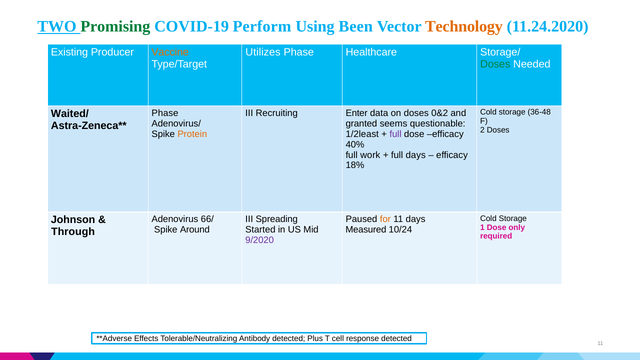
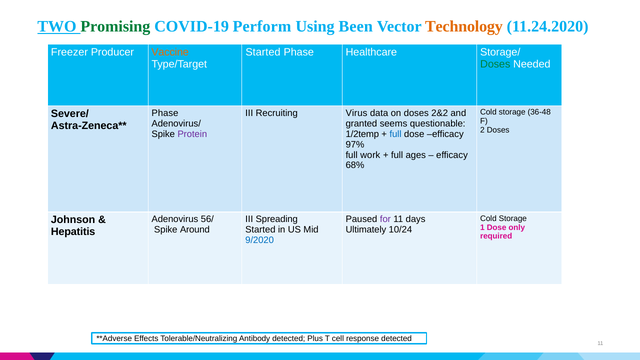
Existing: Existing -> Freezer
Utilizes at (263, 52): Utilizes -> Started
Enter: Enter -> Virus
0&2: 0&2 -> 2&2
Waited/: Waited/ -> Severe/
Protein colour: orange -> purple
1/2least: 1/2least -> 1/2temp
full at (396, 134) colour: purple -> blue
40%: 40% -> 97%
full days: days -> ages
18%: 18% -> 68%
66/: 66/ -> 56/
for colour: orange -> purple
Measured: Measured -> Ultimately
Through: Through -> Hepatitis
9/2020 colour: purple -> blue
